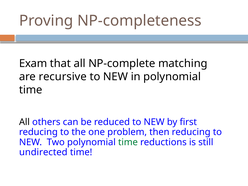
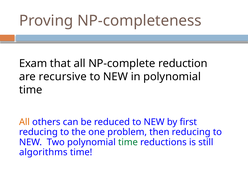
matching: matching -> reduction
All at (24, 122) colour: black -> orange
undirected: undirected -> algorithms
